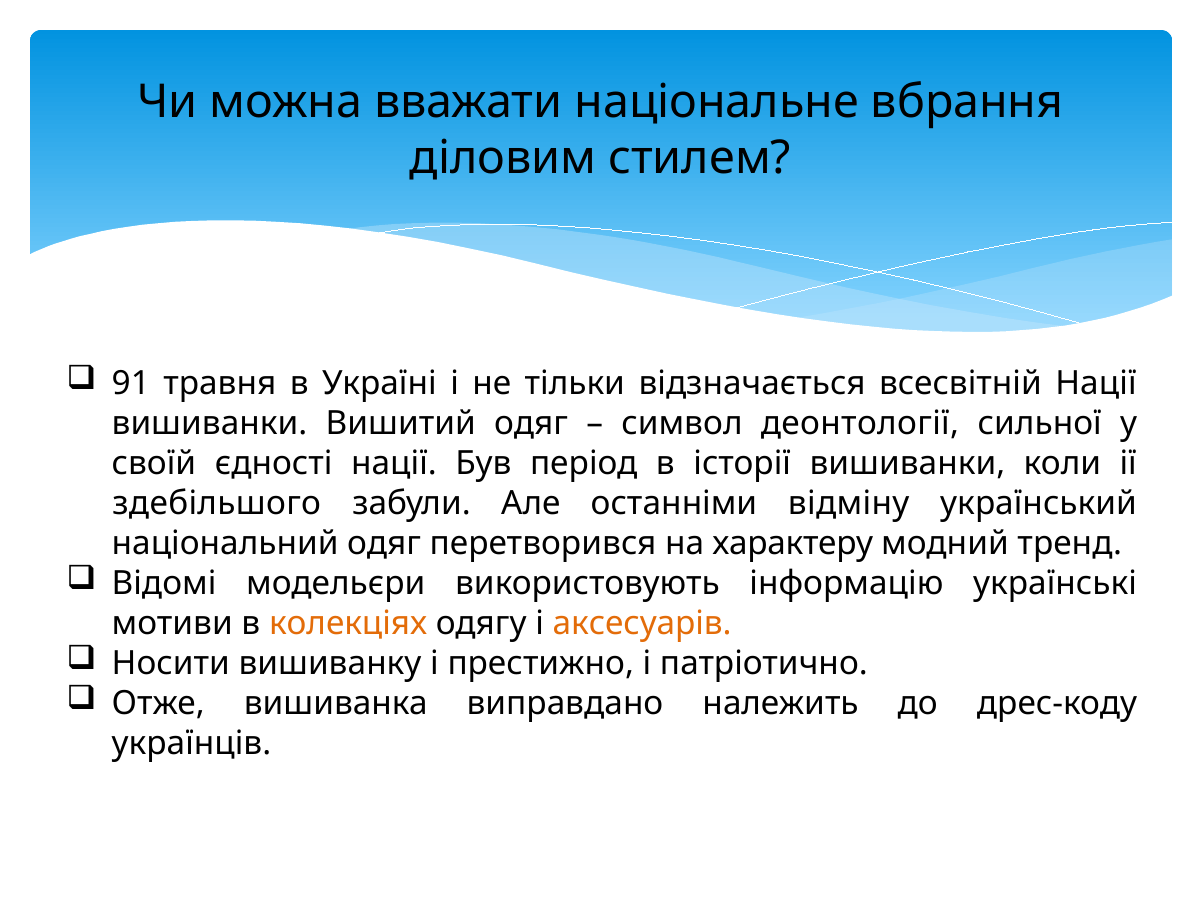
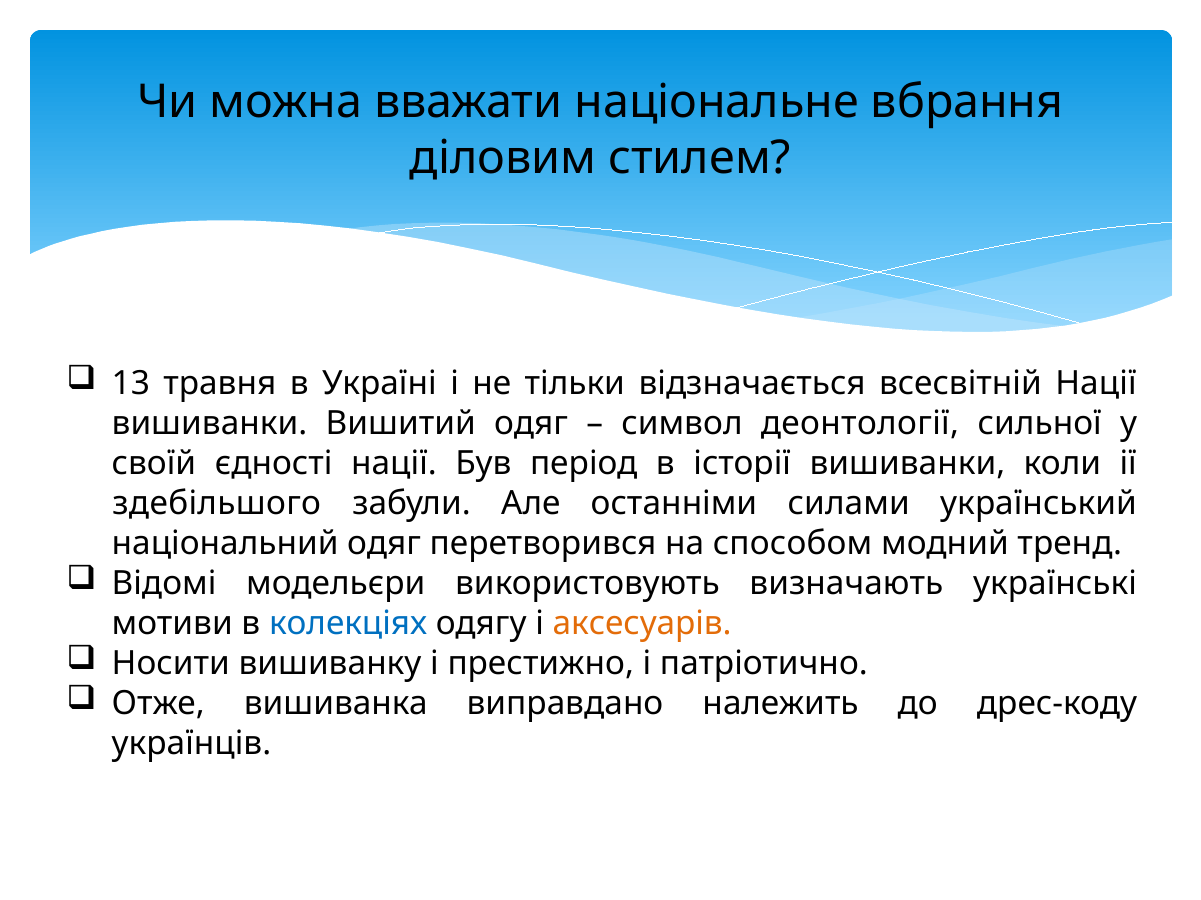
91: 91 -> 13
відміну: відміну -> силами
характеру: характеру -> способом
інформацію: інформацію -> визначають
колекціях colour: orange -> blue
